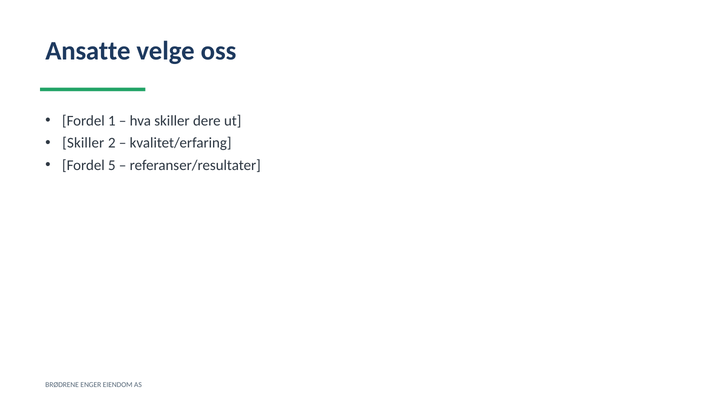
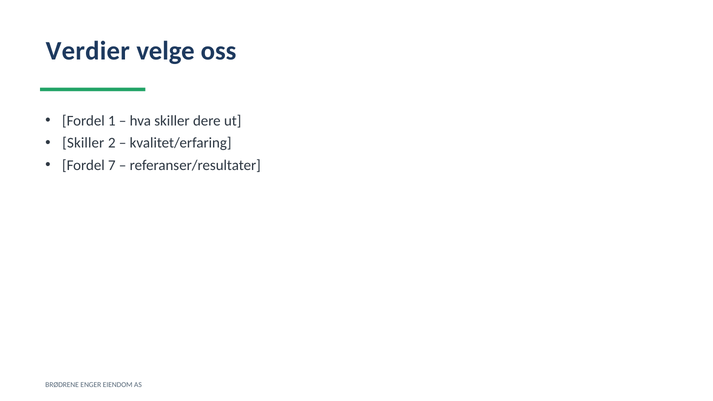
Ansatte: Ansatte -> Verdier
5: 5 -> 7
